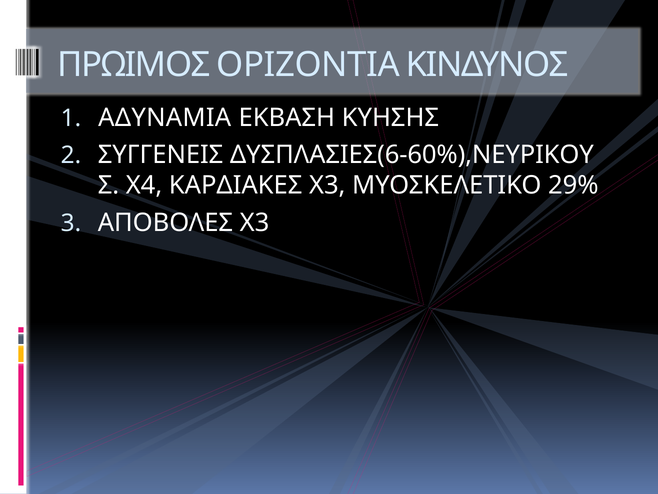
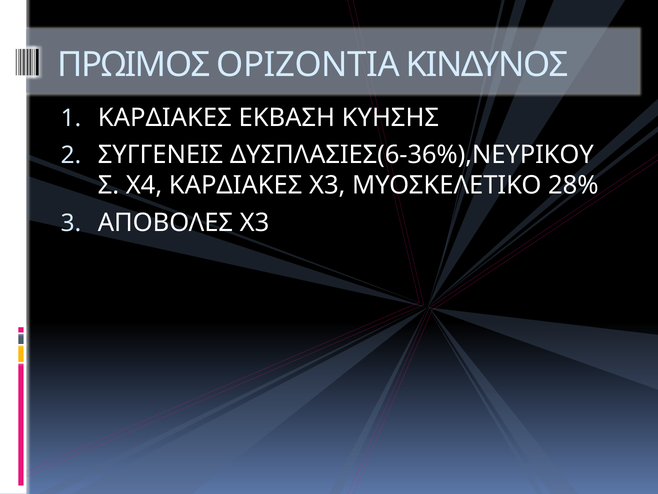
ΑΔΥΝΑΜΙΑ at (165, 118): ΑΔΥΝΑΜΙΑ -> ΚΑΡΔΙΑΚΕΣ
ΔΥΣΠΛΑΣΙΕΣ(6-60%),ΝΕΥΡΙΚΟΥ: ΔΥΣΠΛΑΣΙΕΣ(6-60%),ΝΕΥΡΙΚΟΥ -> ΔΥΣΠΛΑΣΙΕΣ(6-36%),ΝΕΥΡΙΚΟΥ
29%: 29% -> 28%
